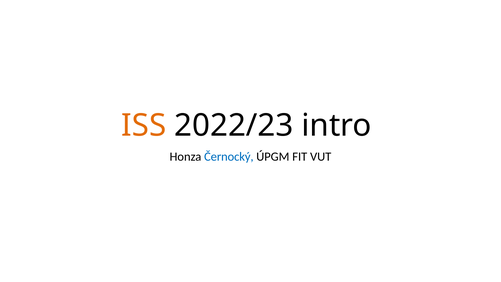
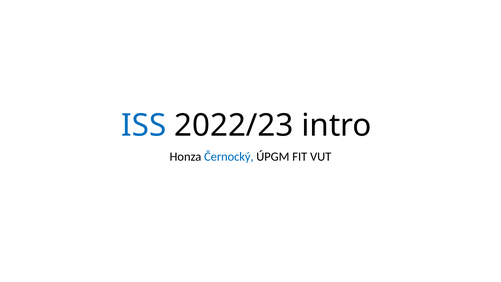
ISS colour: orange -> blue
